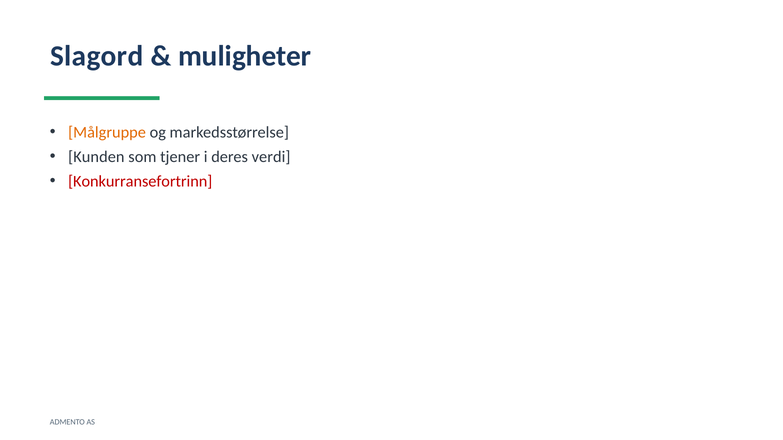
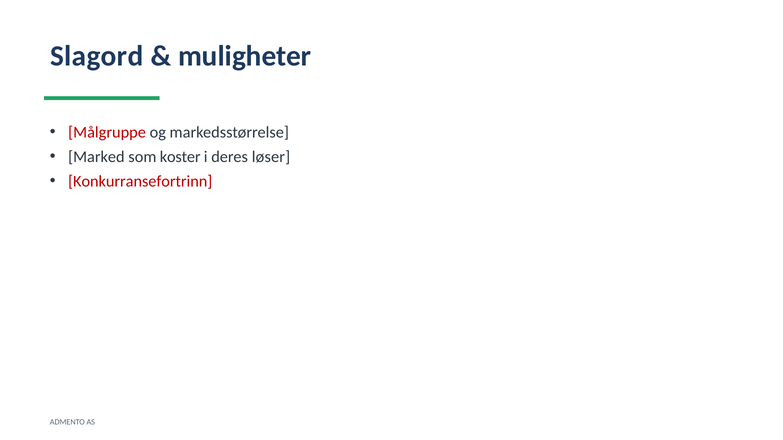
Målgruppe colour: orange -> red
Kunden: Kunden -> Marked
tjener: tjener -> koster
verdi: verdi -> løser
